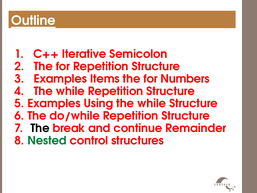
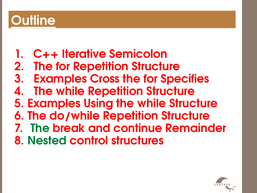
Items: Items -> Cross
Numbers: Numbers -> Specifies
The at (40, 128) colour: black -> green
